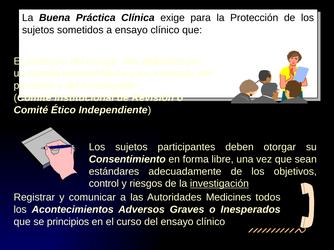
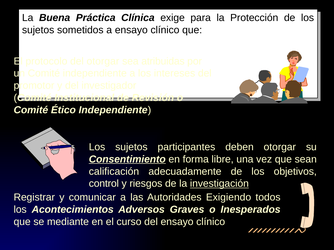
Consentimiento underline: none -> present
estándares: estándares -> calificación
Medicines: Medicines -> Exigiendo
principios: principios -> mediante
